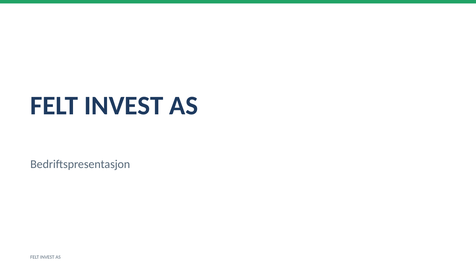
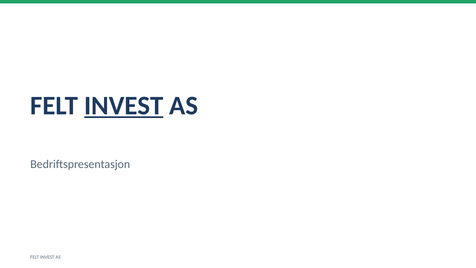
INVEST at (124, 106) underline: none -> present
